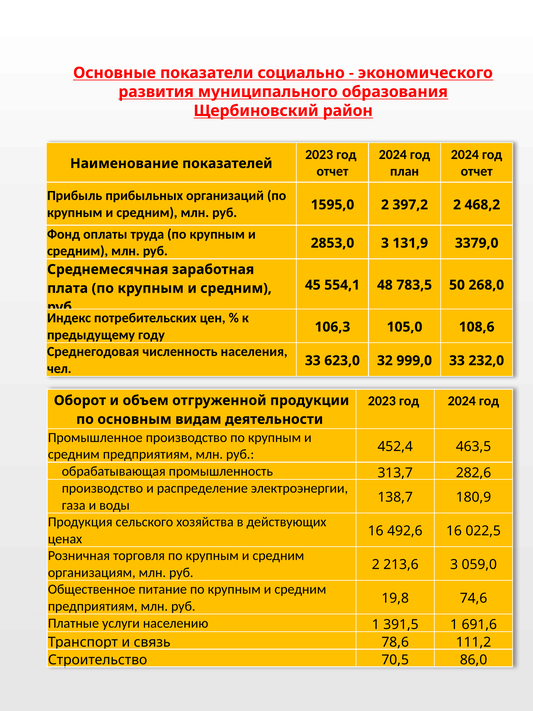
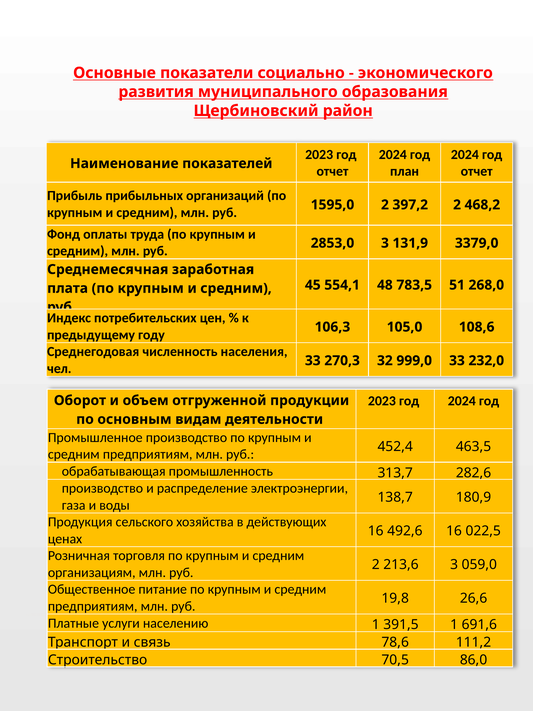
50: 50 -> 51
623,0: 623,0 -> 270,3
74,6: 74,6 -> 26,6
